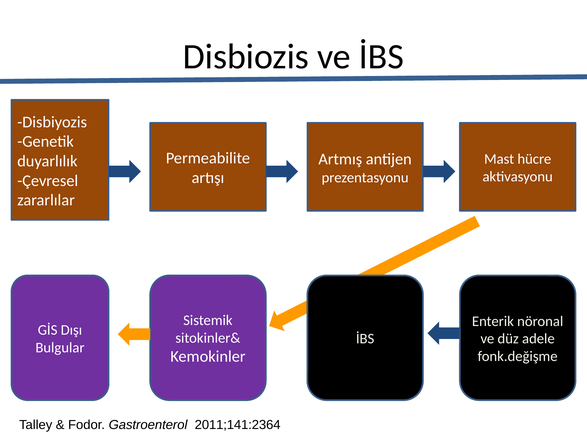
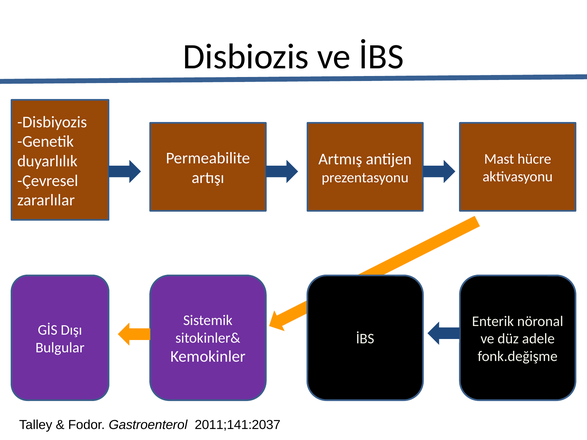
2011;141:2364: 2011;141:2364 -> 2011;141:2037
